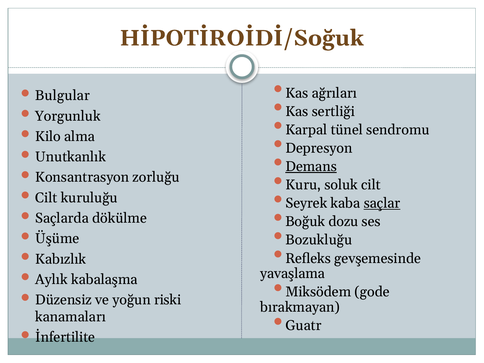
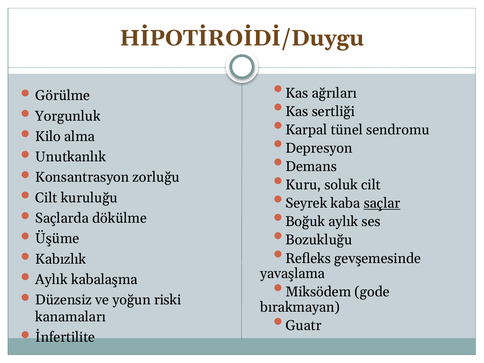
HİPOTİROİDİ/Soğuk: HİPOTİROİDİ/Soğuk -> HİPOTİROİDİ/Duygu
Bulgular: Bulgular -> Görülme
Demans underline: present -> none
Boğuk dozu: dozu -> aylık
